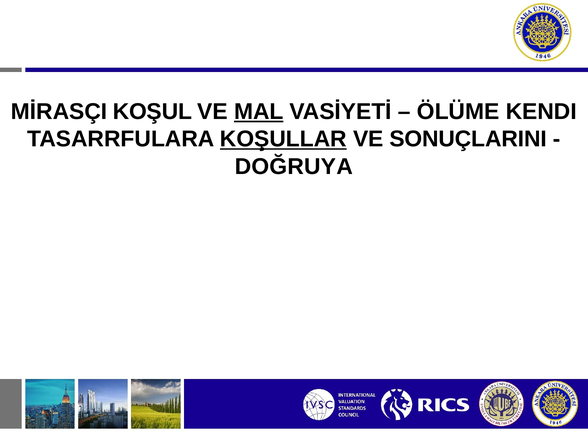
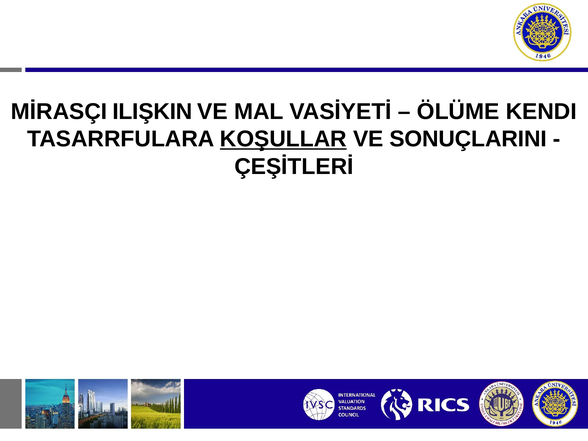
KOŞUL: KOŞUL -> ILIŞKIN
MAL underline: present -> none
DOĞRUYA: DOĞRUYA -> ÇEŞİTLERİ
